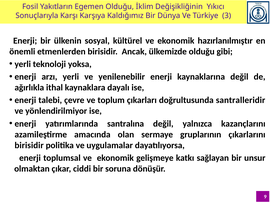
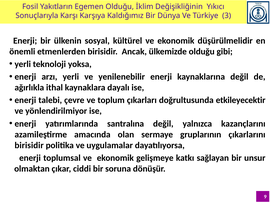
hazırlanılmıştır: hazırlanılmıştır -> düşürülmelidir
santralleridir: santralleridir -> etkileyecektir
